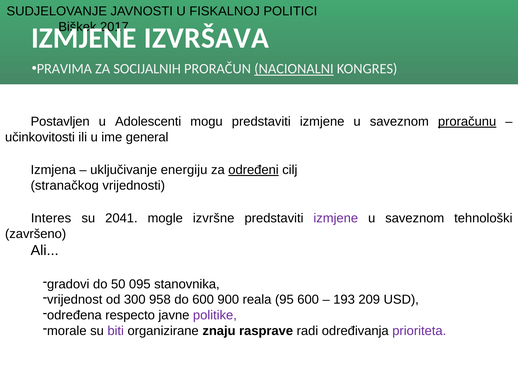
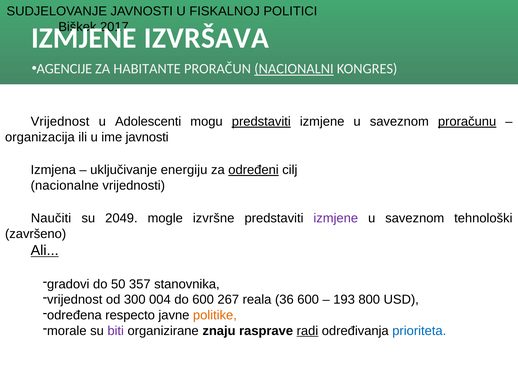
PRAVIMA: PRAVIMA -> AGENCIJE
SOCIJALNIH: SOCIJALNIH -> HABITANTE
Postavljen at (60, 121): Postavljen -> Vrijednost
predstaviti at (261, 121) underline: none -> present
učinkovitosti: učinkovitosti -> organizacija
ime general: general -> javnosti
stranačkog: stranačkog -> nacionalne
Interes: Interes -> Naučiti
2041: 2041 -> 2049
Ali underline: none -> present
095: 095 -> 357
958: 958 -> 004
900: 900 -> 267
95: 95 -> 36
209: 209 -> 800
politike colour: purple -> orange
radi underline: none -> present
prioriteta colour: purple -> blue
